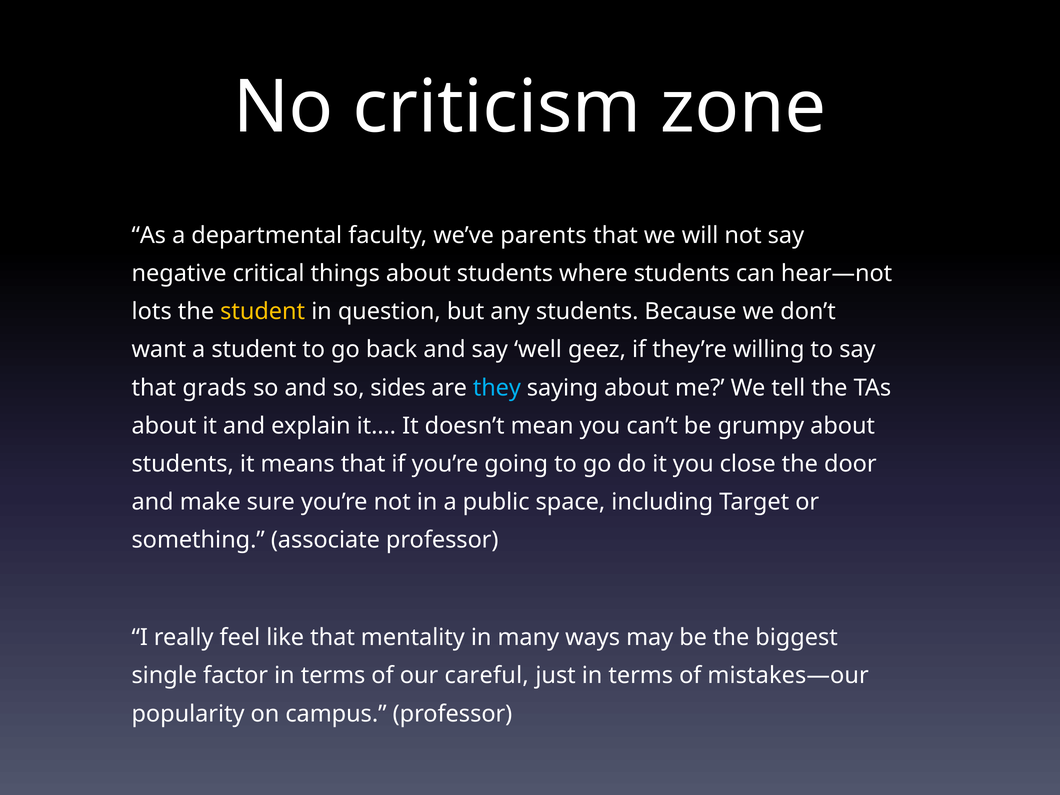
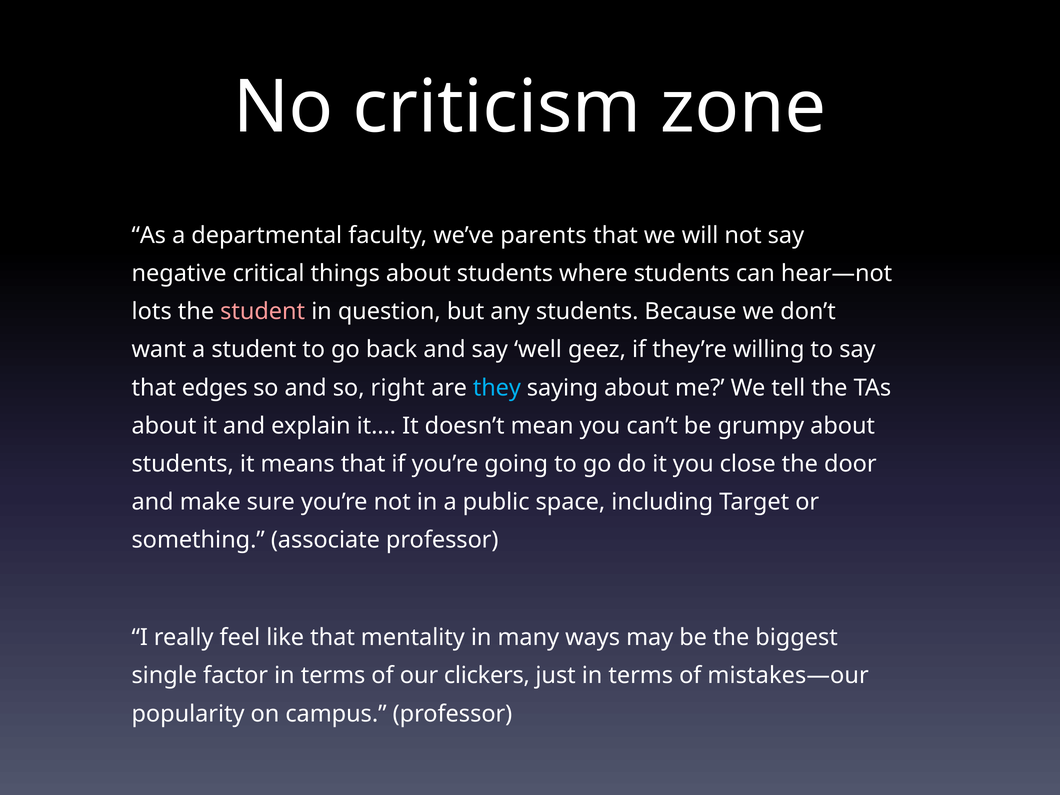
student at (263, 312) colour: yellow -> pink
grads: grads -> edges
sides: sides -> right
careful: careful -> clickers
